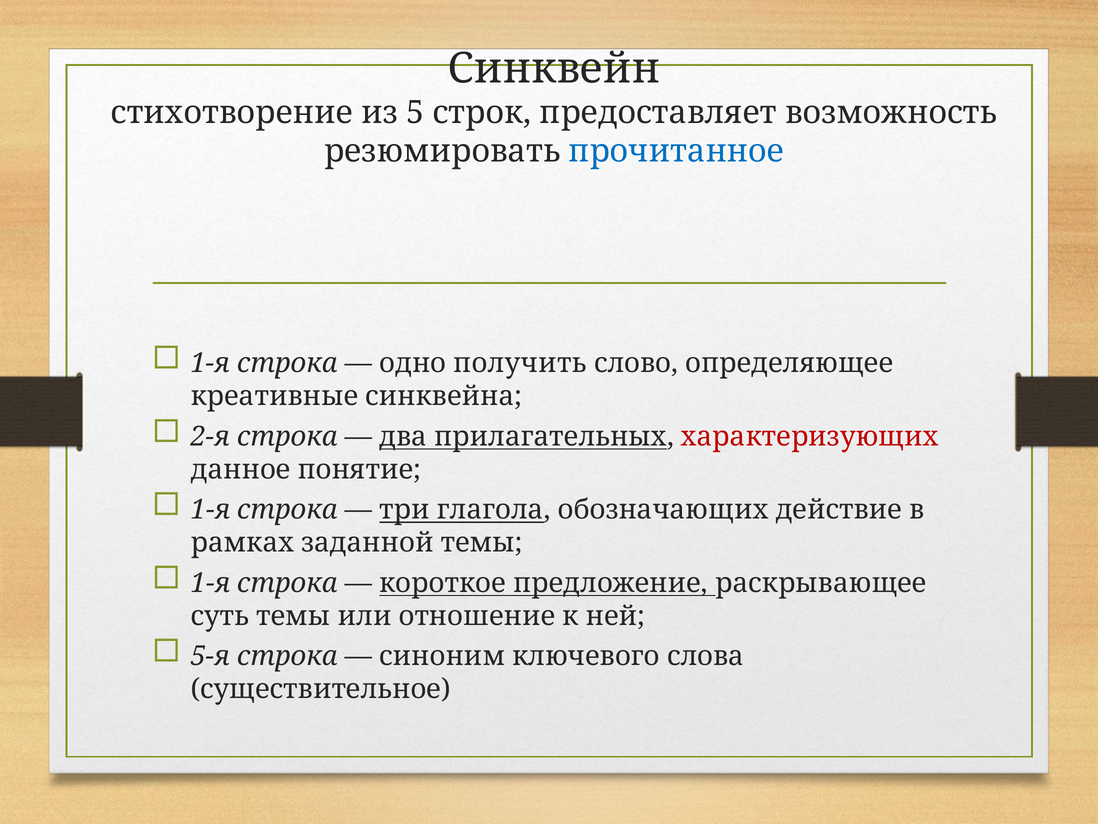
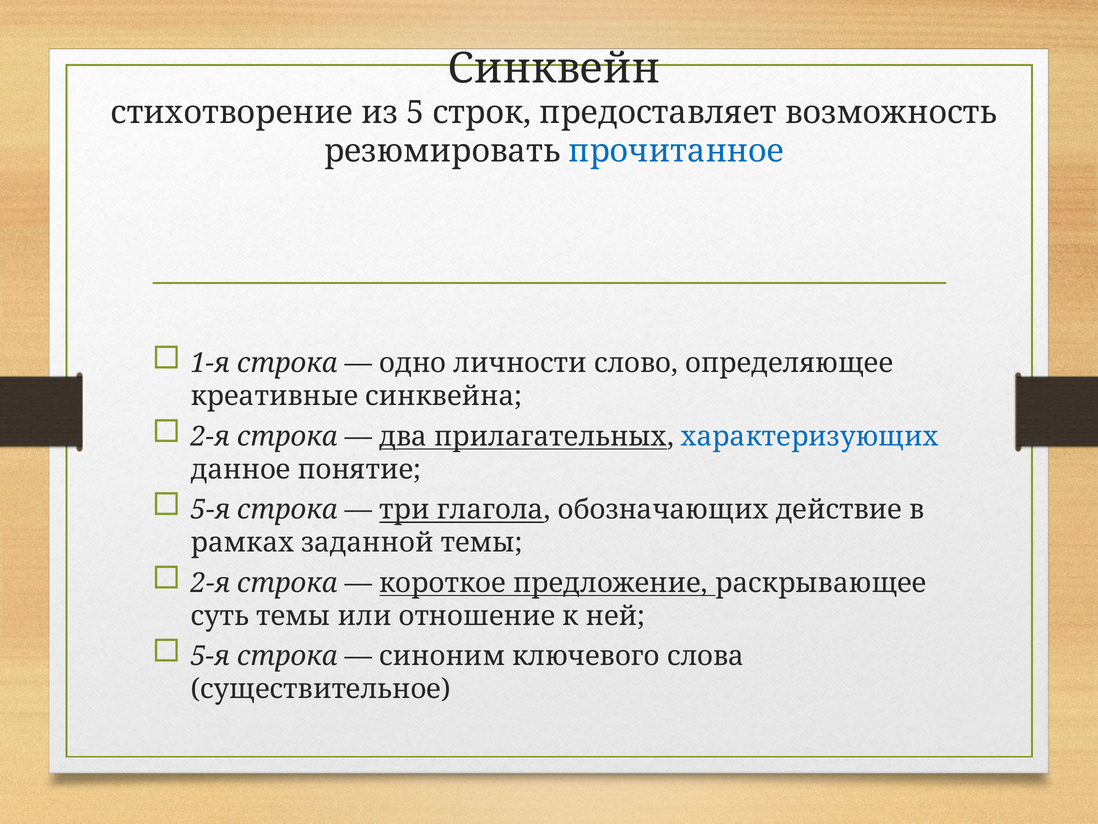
получить: получить -> личности
характеризующих colour: red -> blue
1-я at (210, 510): 1-я -> 5-я
1-я at (210, 583): 1-я -> 2-я
